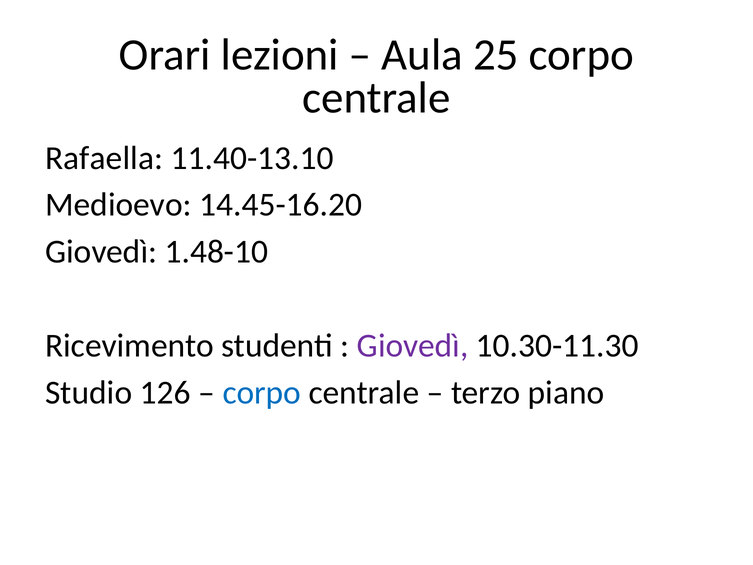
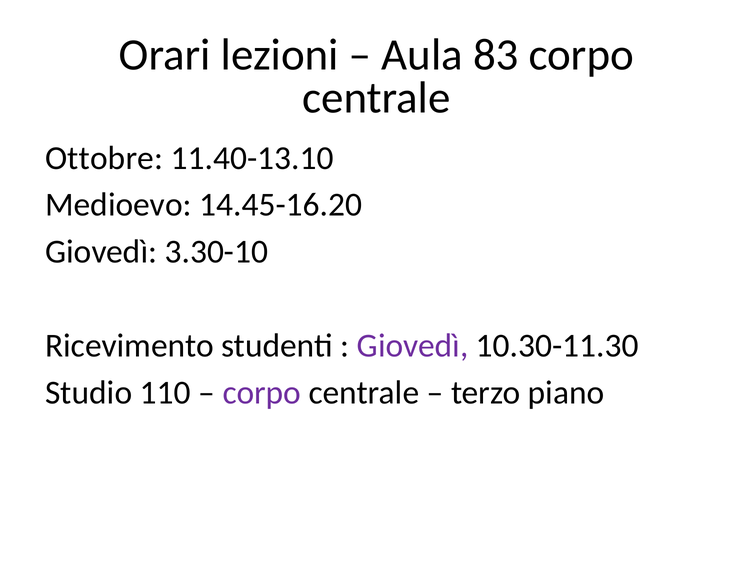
25: 25 -> 83
Rafaella: Rafaella -> Ottobre
1.48-10: 1.48-10 -> 3.30-10
126: 126 -> 110
corpo at (262, 392) colour: blue -> purple
